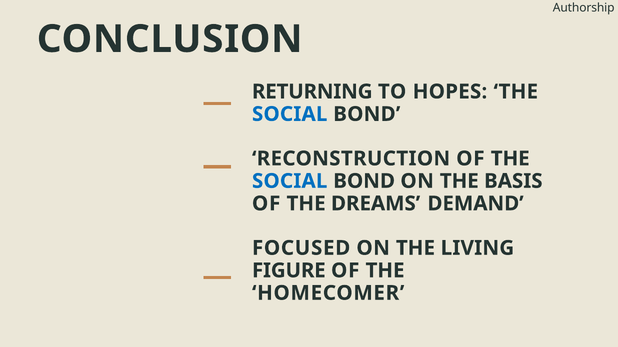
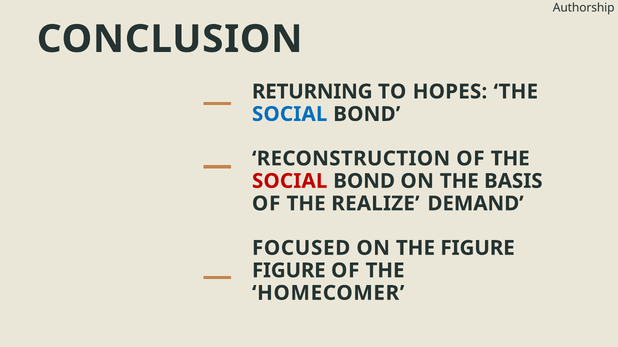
SOCIAL at (290, 181) colour: blue -> red
DREAMS: DREAMS -> REALIZE
THE LIVING: LIVING -> FIGURE
